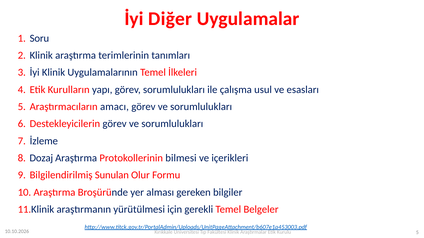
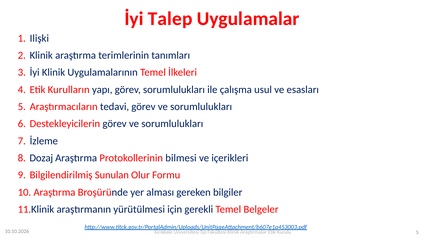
Diğer: Diğer -> Talep
Soru: Soru -> Ilişki
amacı: amacı -> tedavi
